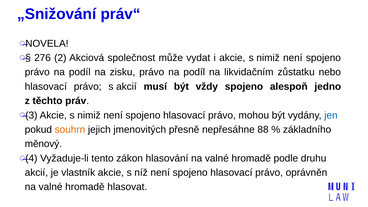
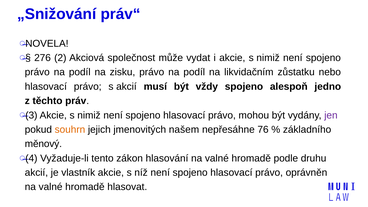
jen colour: blue -> purple
přesně: přesně -> našem
88: 88 -> 76
